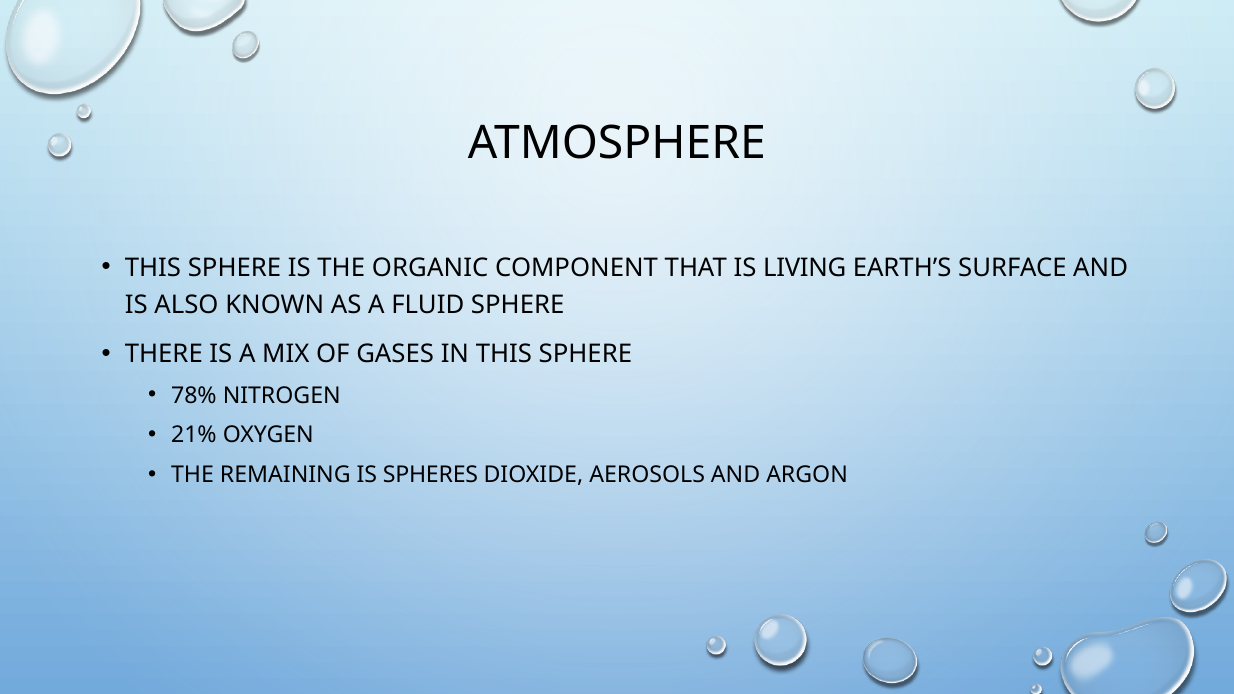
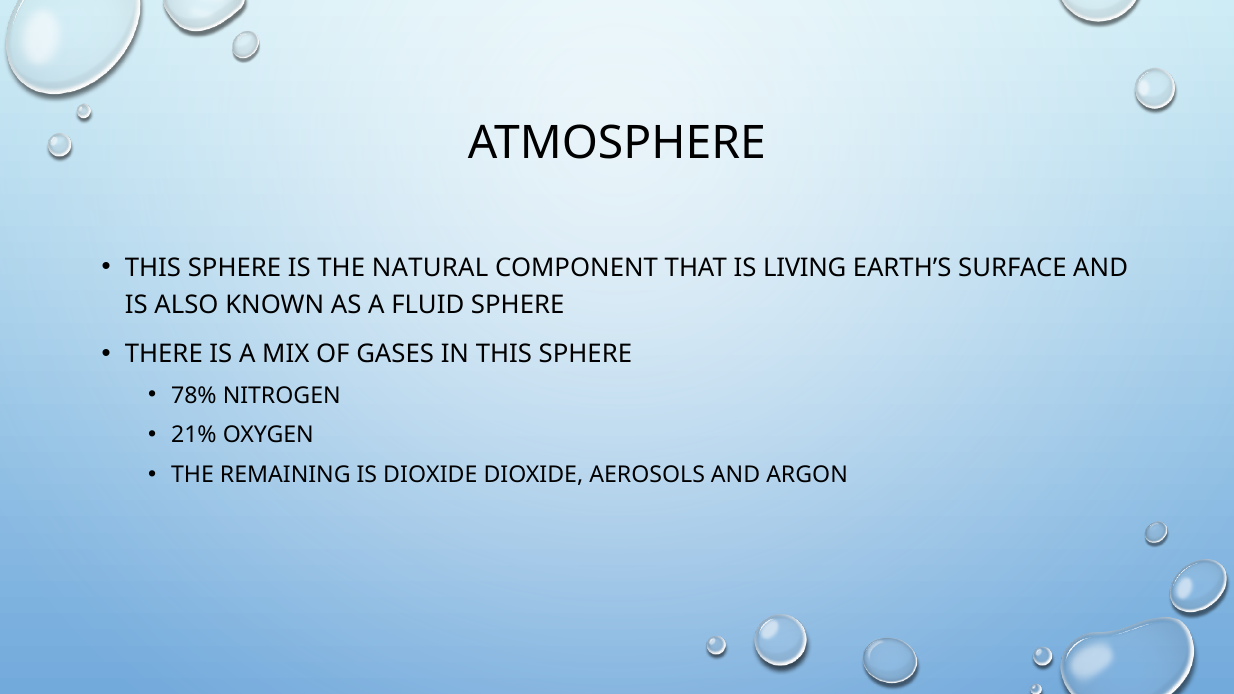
ORGANIC: ORGANIC -> NATURAL
IS SPHERES: SPHERES -> DIOXIDE
